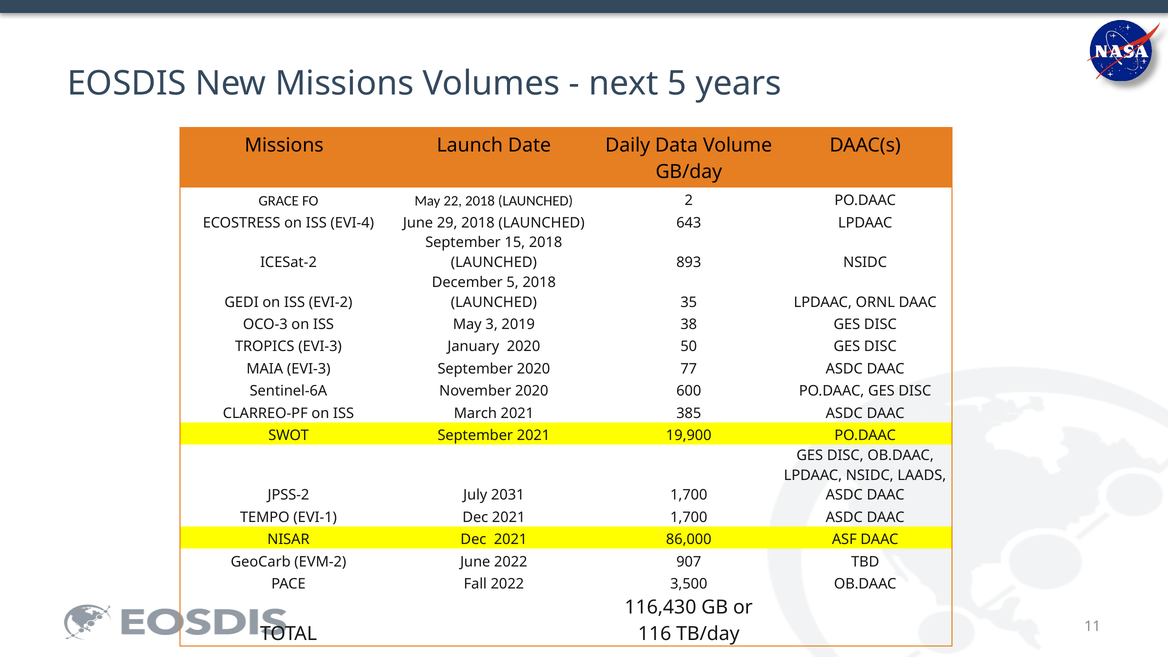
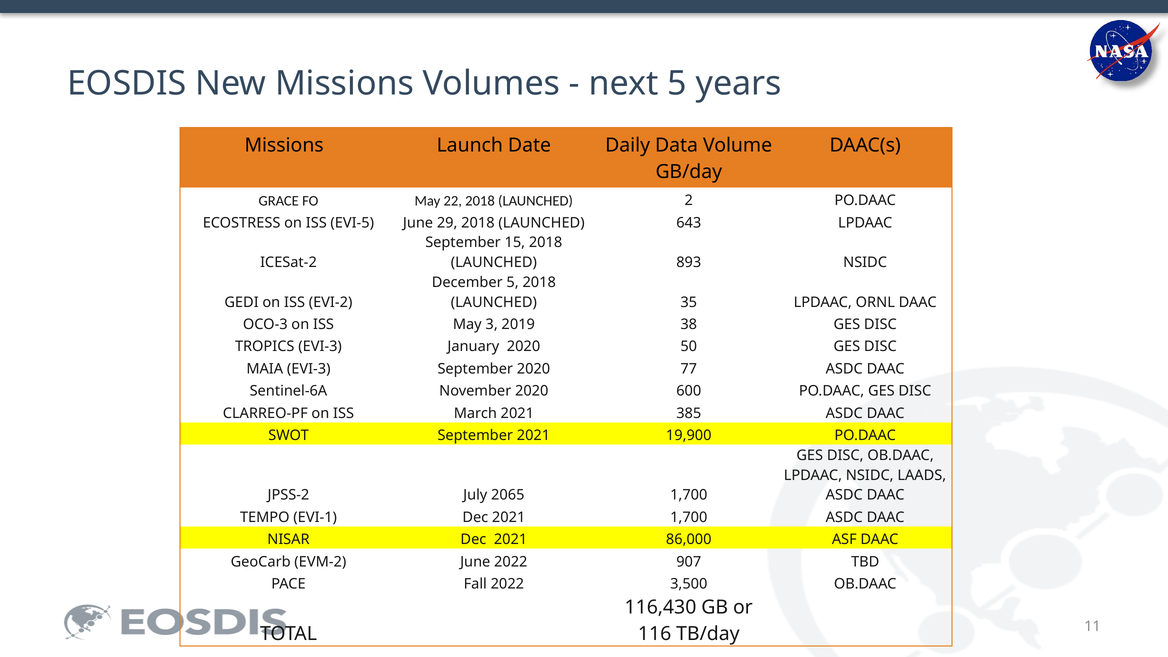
EVI-4: EVI-4 -> EVI-5
2031: 2031 -> 2065
